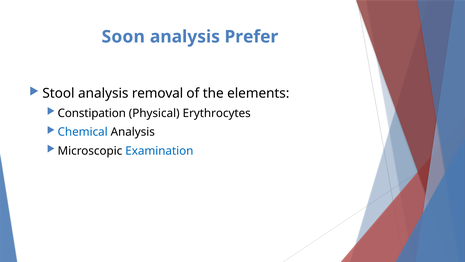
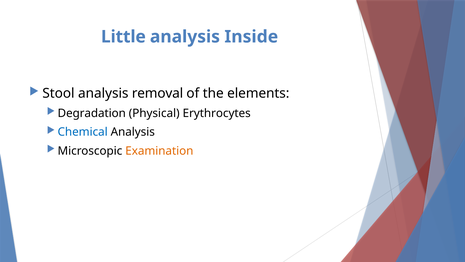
Soon: Soon -> Little
Prefer: Prefer -> Inside
Constipation: Constipation -> Degradation
Examination colour: blue -> orange
